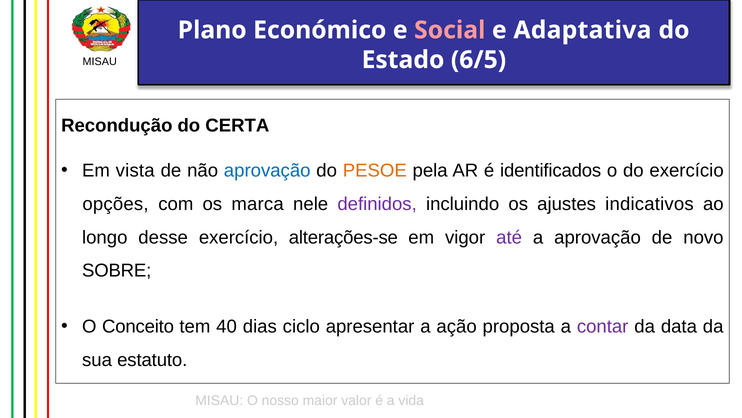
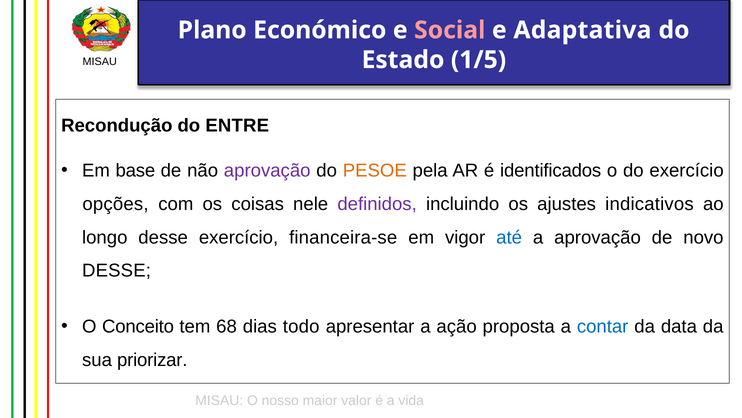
6/5: 6/5 -> 1/5
CERTA: CERTA -> ENTRE
vista: vista -> base
aprovação at (267, 170) colour: blue -> purple
marca: marca -> coisas
alterações-se: alterações-se -> financeira-se
até colour: purple -> blue
SOBRE at (117, 270): SOBRE -> DESSE
40: 40 -> 68
ciclo: ciclo -> todo
contar colour: purple -> blue
estatuto: estatuto -> priorizar
